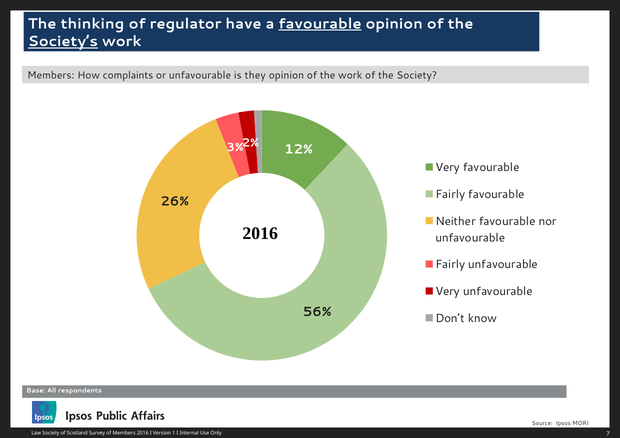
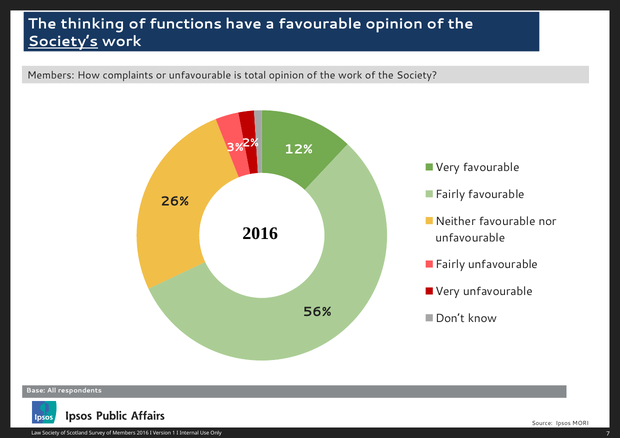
regulator: regulator -> functions
favourable at (320, 24) underline: present -> none
they: they -> total
